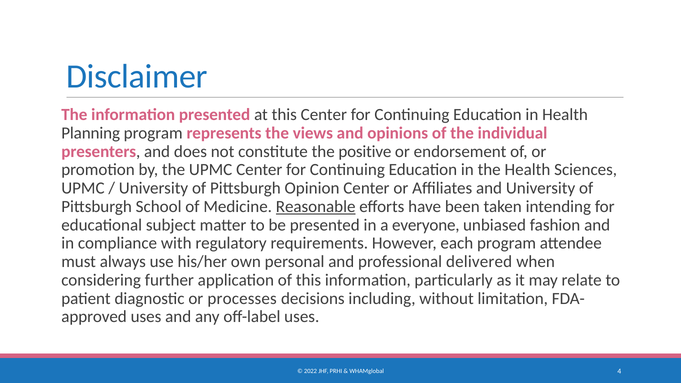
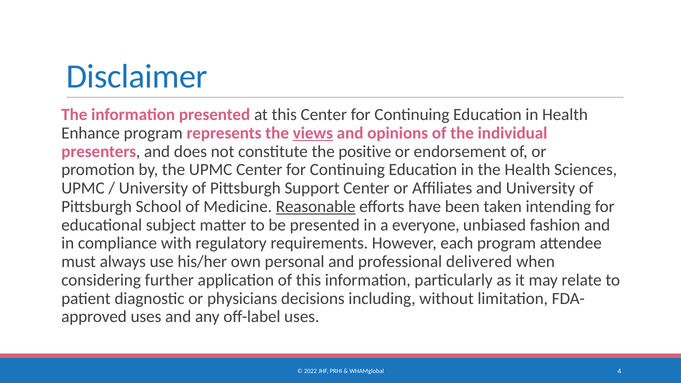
Planning: Planning -> Enhance
views underline: none -> present
Opinion: Opinion -> Support
processes: processes -> physicians
